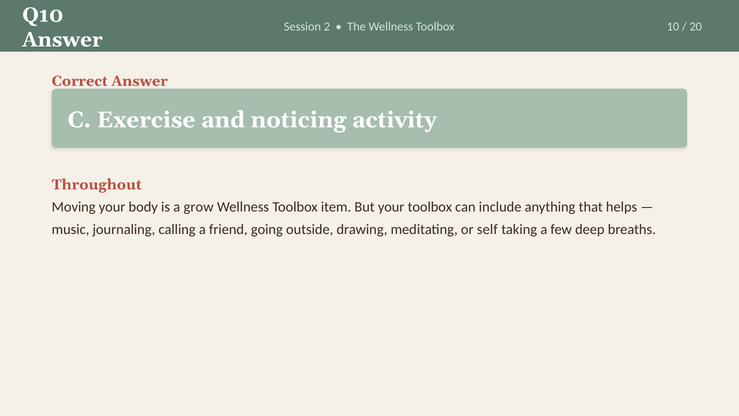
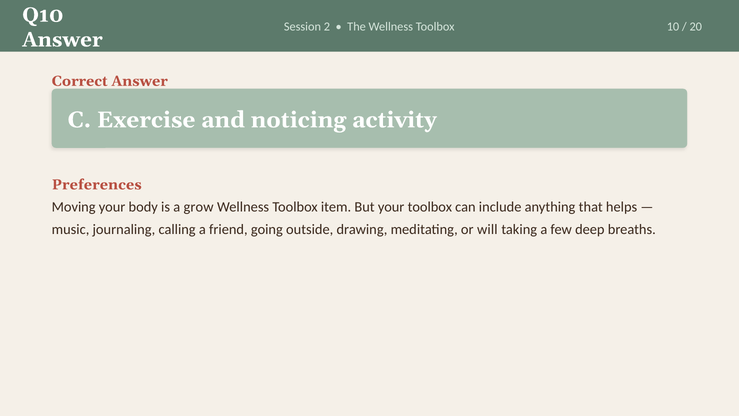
Throughout: Throughout -> Preferences
self: self -> will
